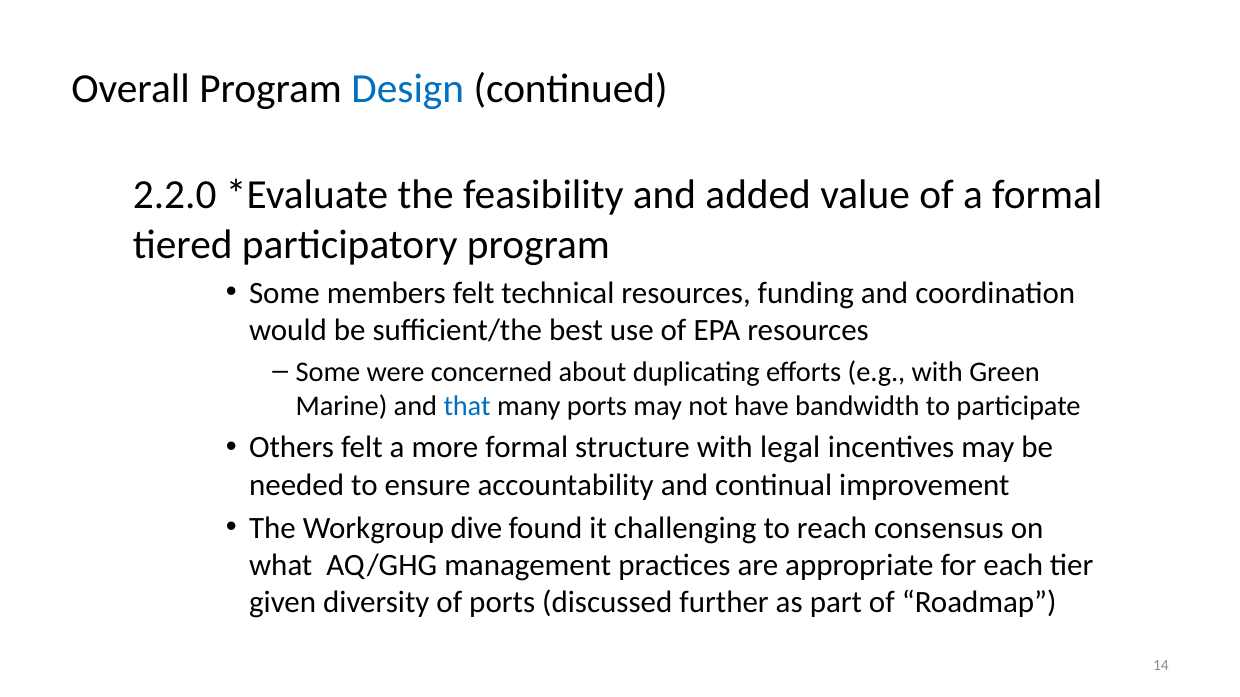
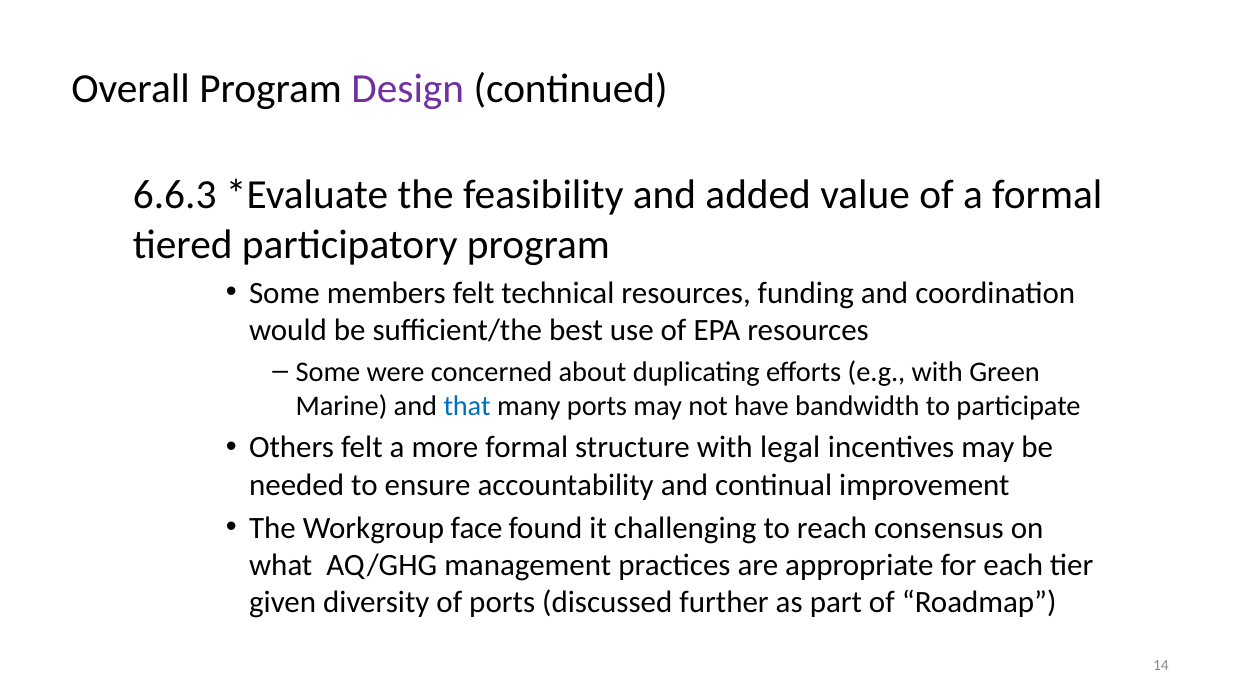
Design colour: blue -> purple
2.2.0: 2.2.0 -> 6.6.3
dive: dive -> face
